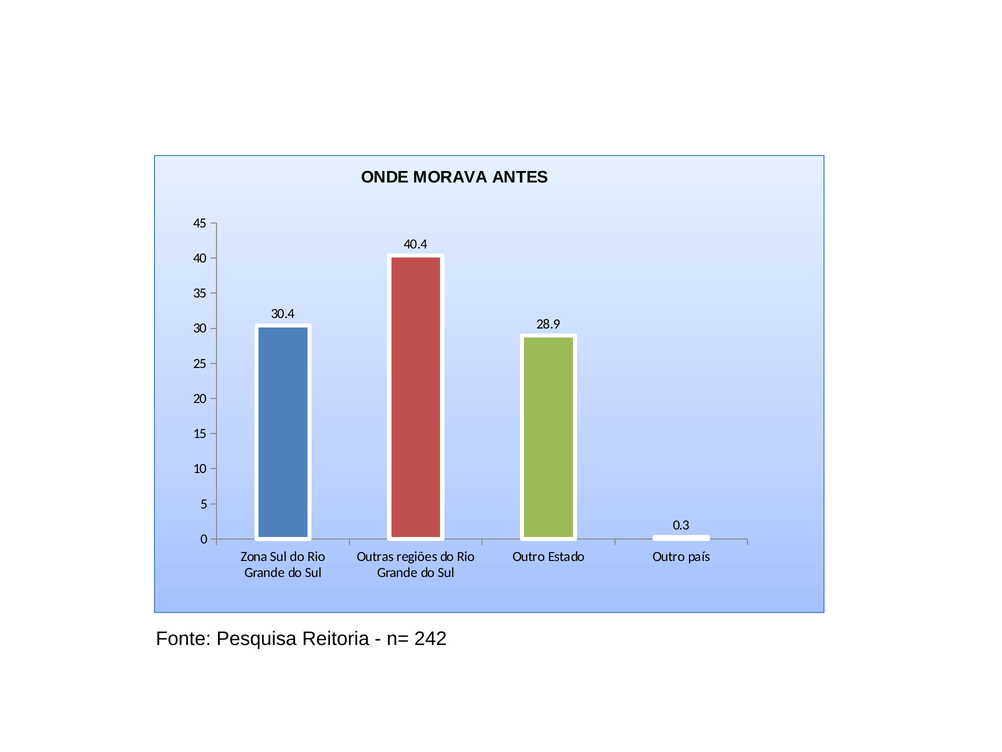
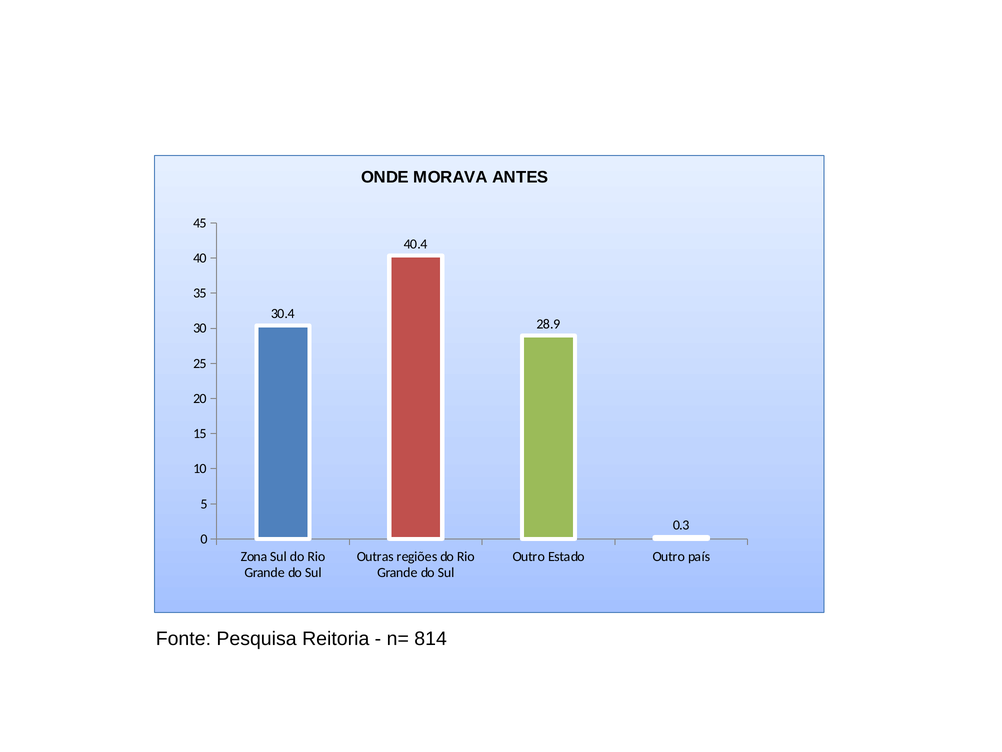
242: 242 -> 814
